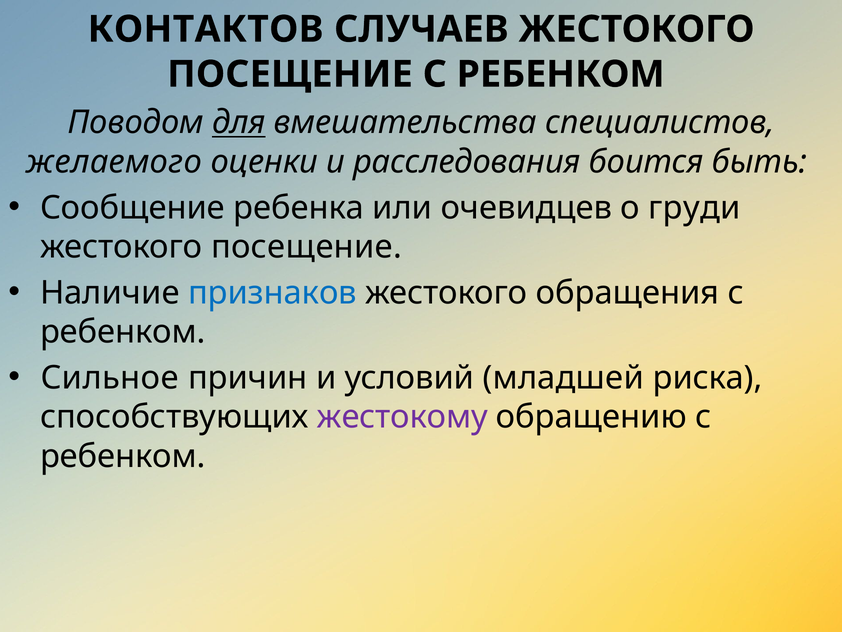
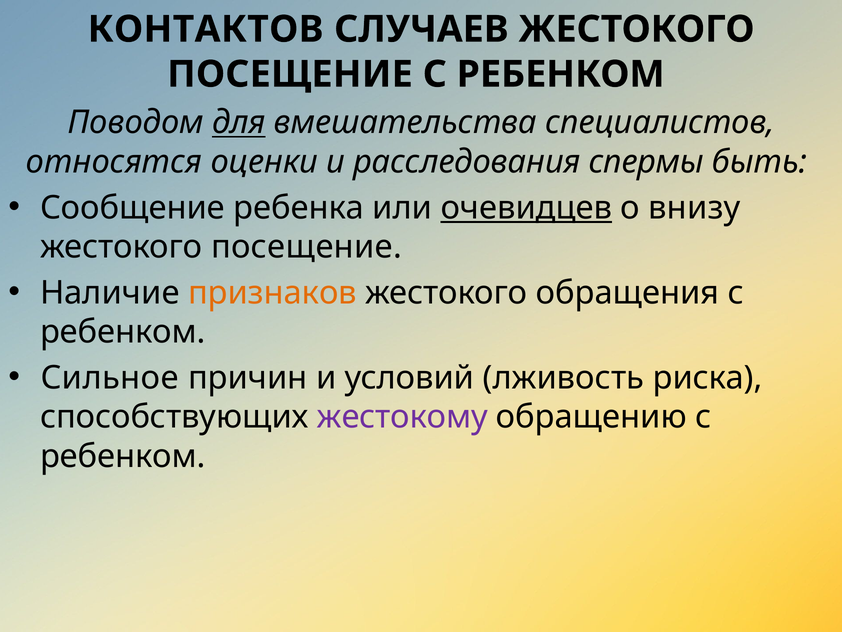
желаемого: желаемого -> относятся
боится: боится -> спермы
очевидцев underline: none -> present
груди: груди -> внизу
признаков colour: blue -> orange
младшей: младшей -> лживость
